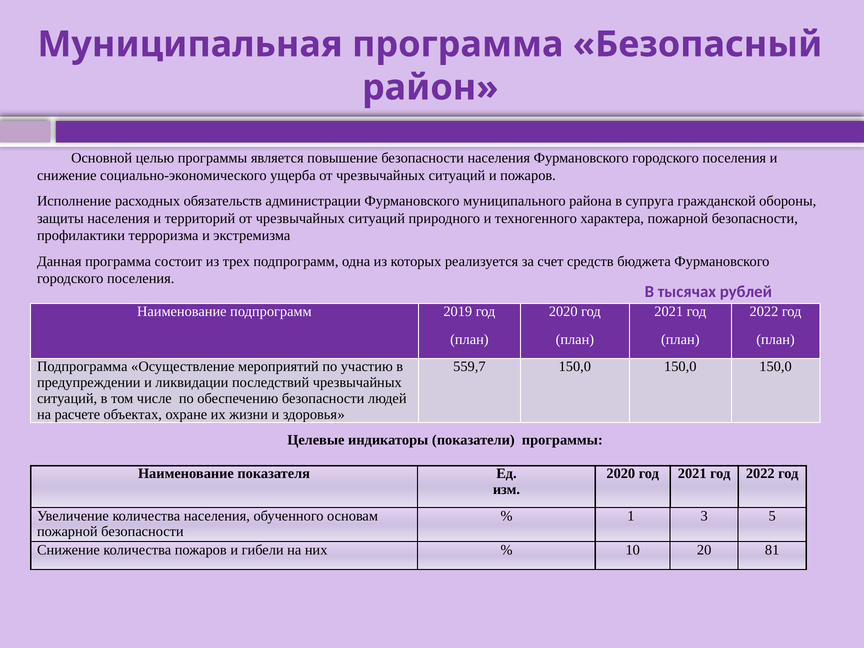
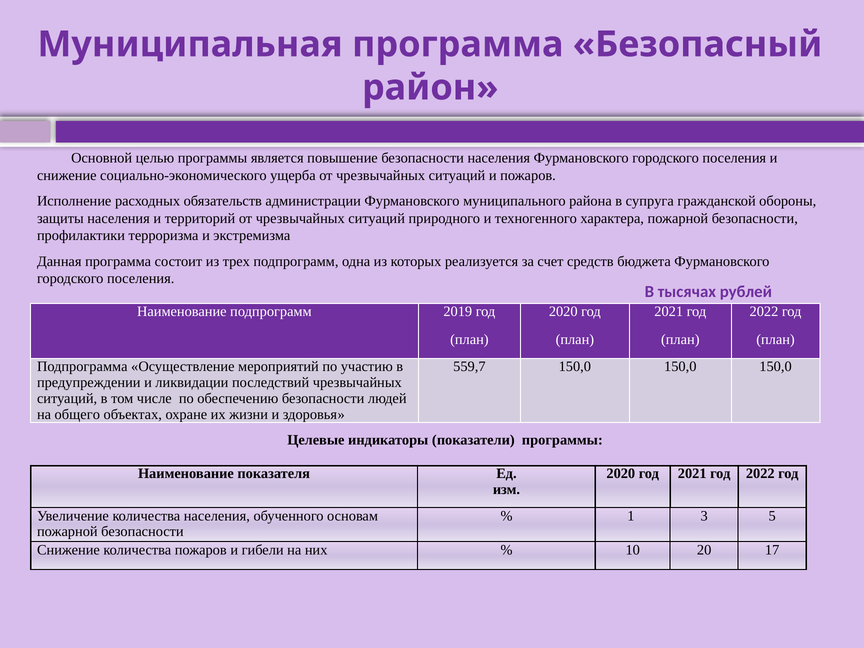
расчете: расчете -> общего
81: 81 -> 17
